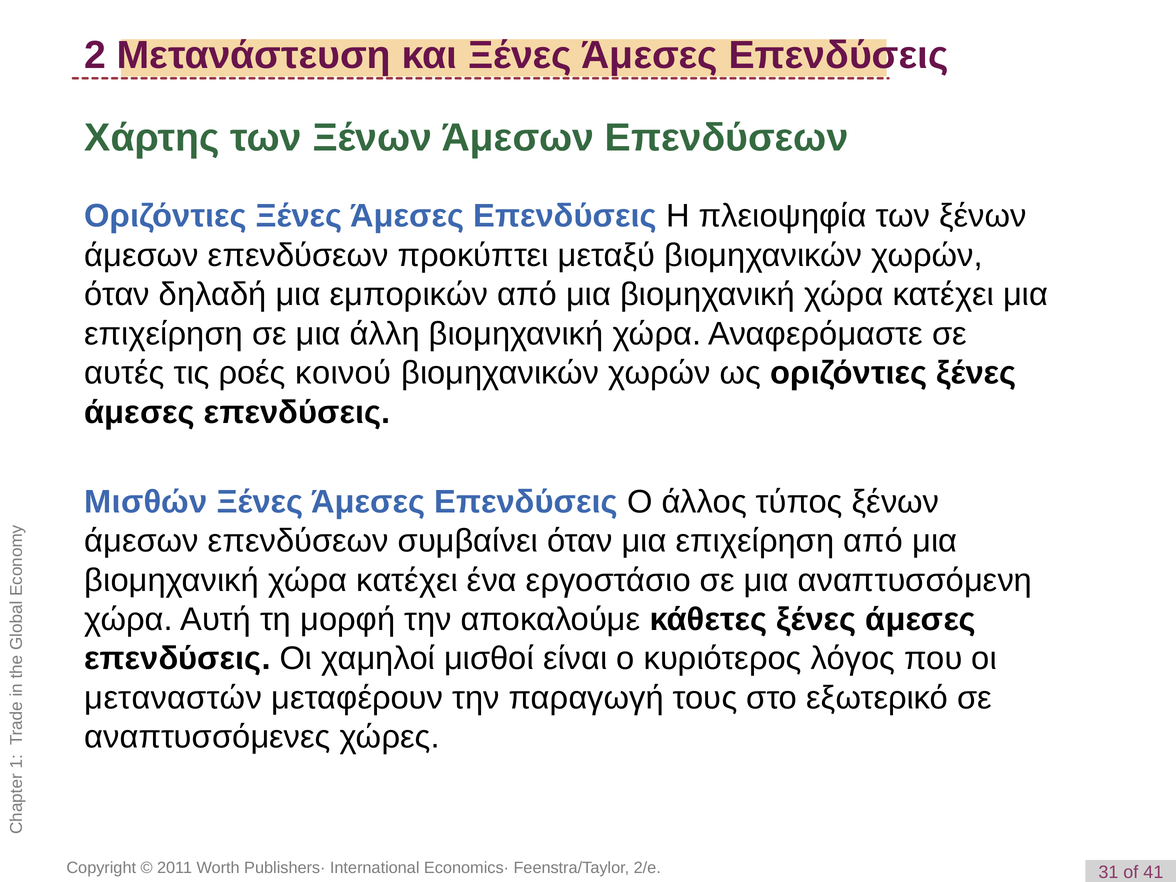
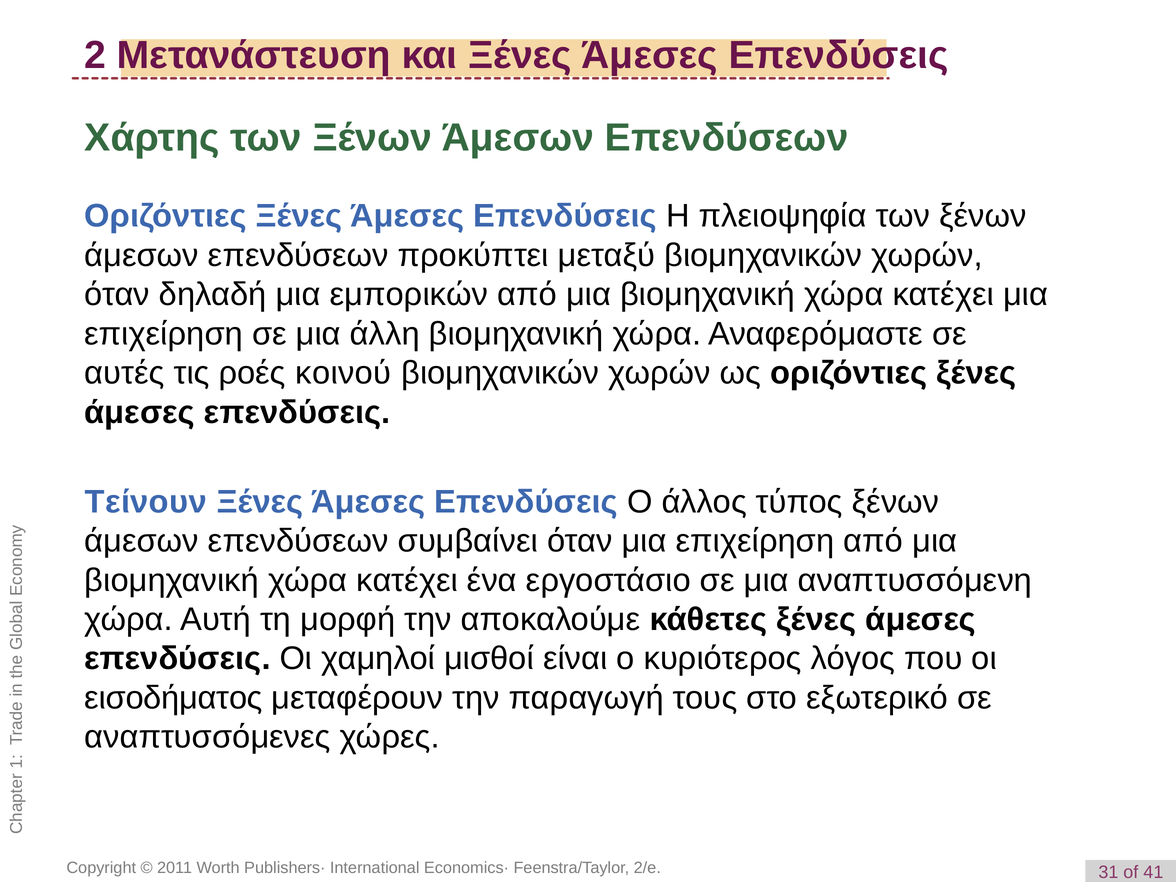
Μισθών: Μισθών -> Τείνουν
μεταναστών: μεταναστών -> εισοδήματος
